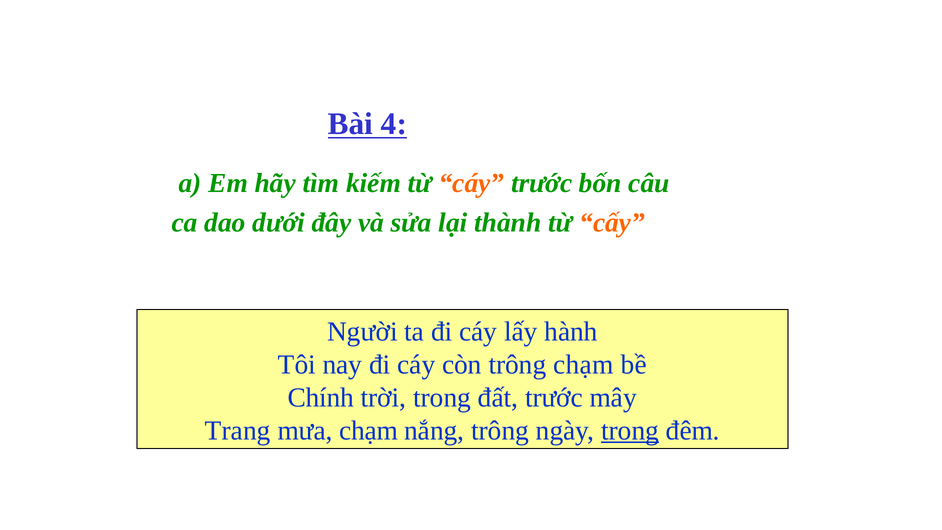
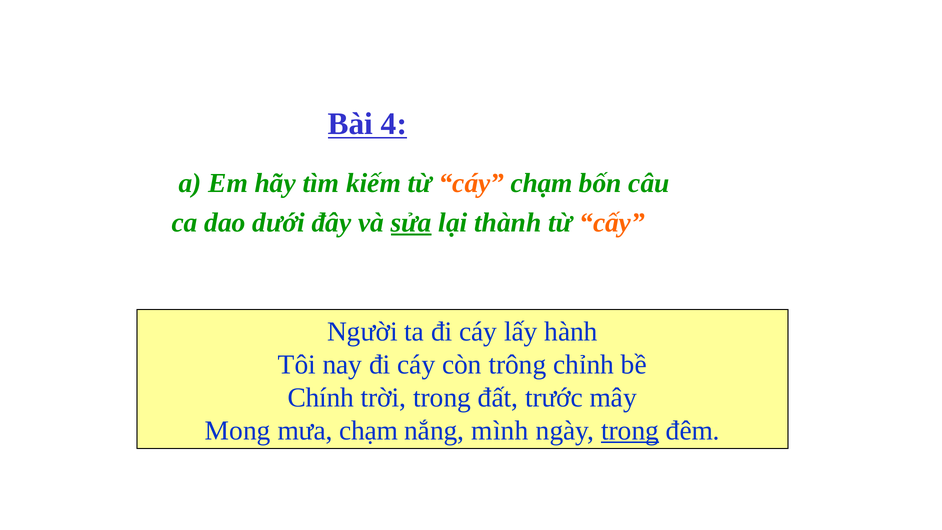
cáy trước: trước -> chạm
sửa underline: none -> present
trông chạm: chạm -> chỉnh
Trang: Trang -> Mong
nắng trông: trông -> mình
